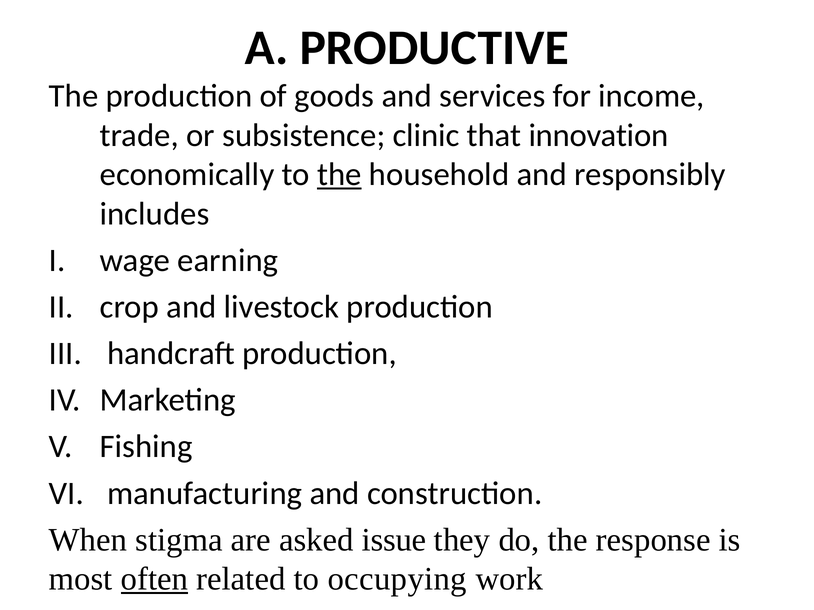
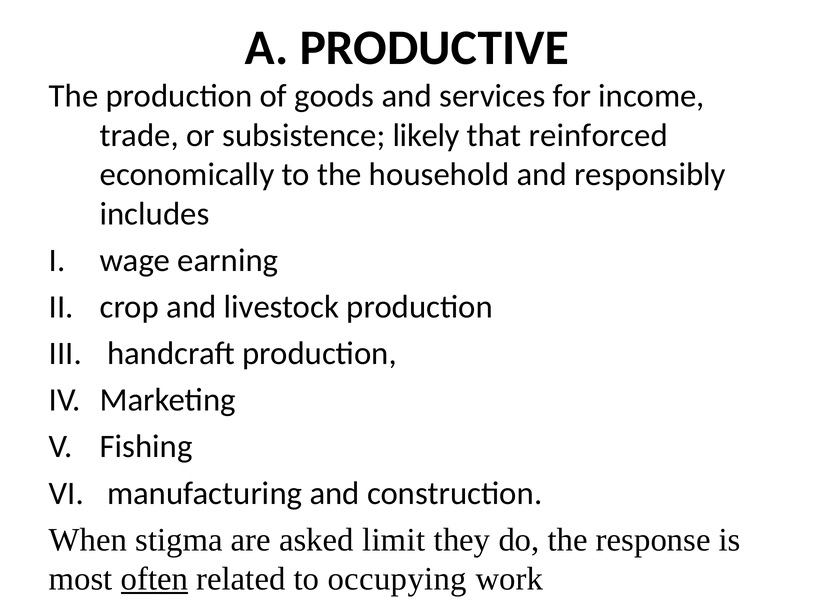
clinic: clinic -> likely
innovation: innovation -> reinforced
the at (339, 175) underline: present -> none
issue: issue -> limit
